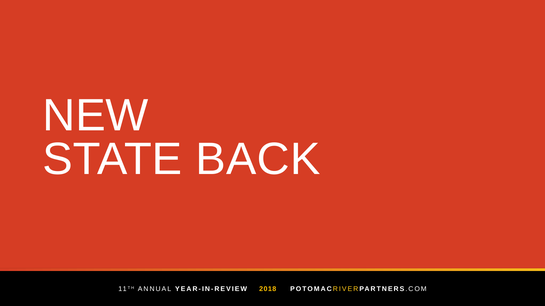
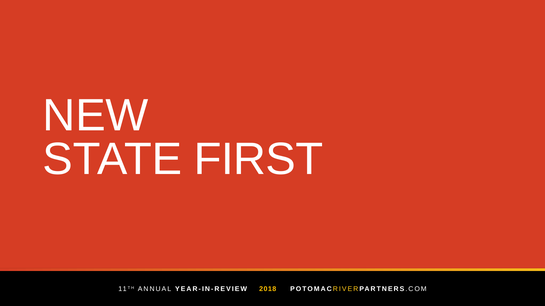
BACK: BACK -> FIRST
